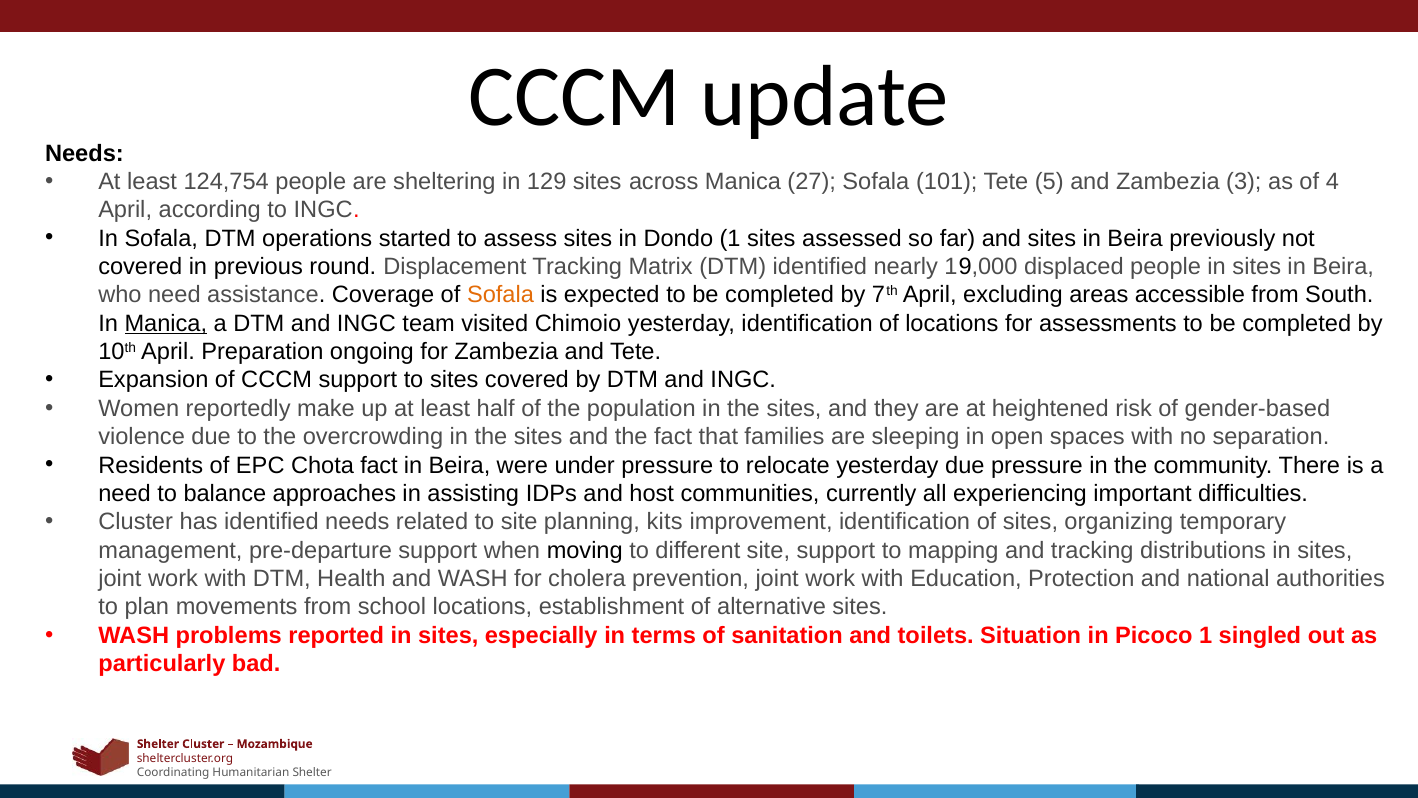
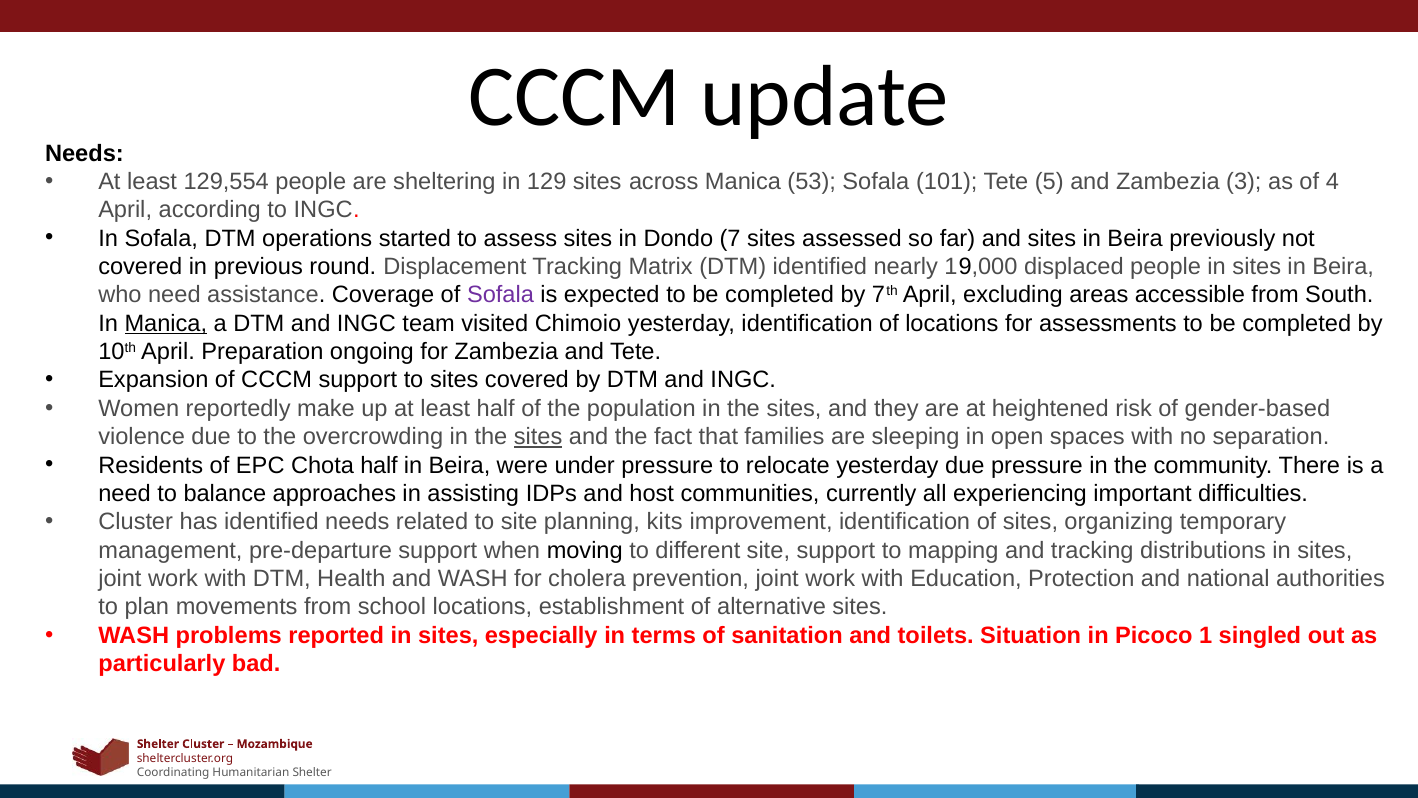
124,754: 124,754 -> 129,554
27: 27 -> 53
Dondo 1: 1 -> 7
Sofala at (500, 295) colour: orange -> purple
sites at (538, 437) underline: none -> present
Chota fact: fact -> half
